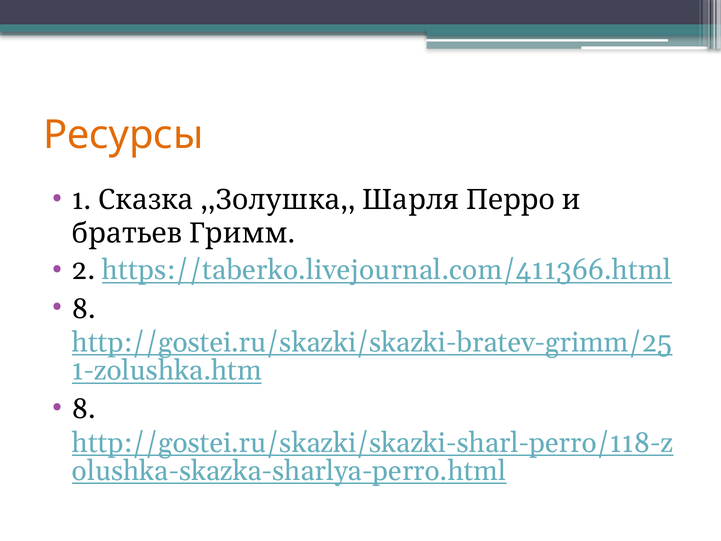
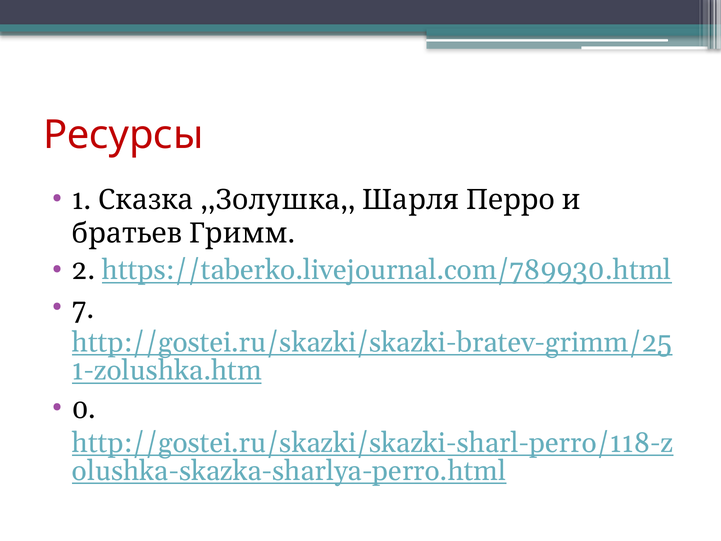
Ресурсы colour: orange -> red
https://taberko.livejournal.com/411366.html: https://taberko.livejournal.com/411366.html -> https://taberko.livejournal.com/789930.html
8 at (84, 309): 8 -> 7
8 at (84, 409): 8 -> 0
